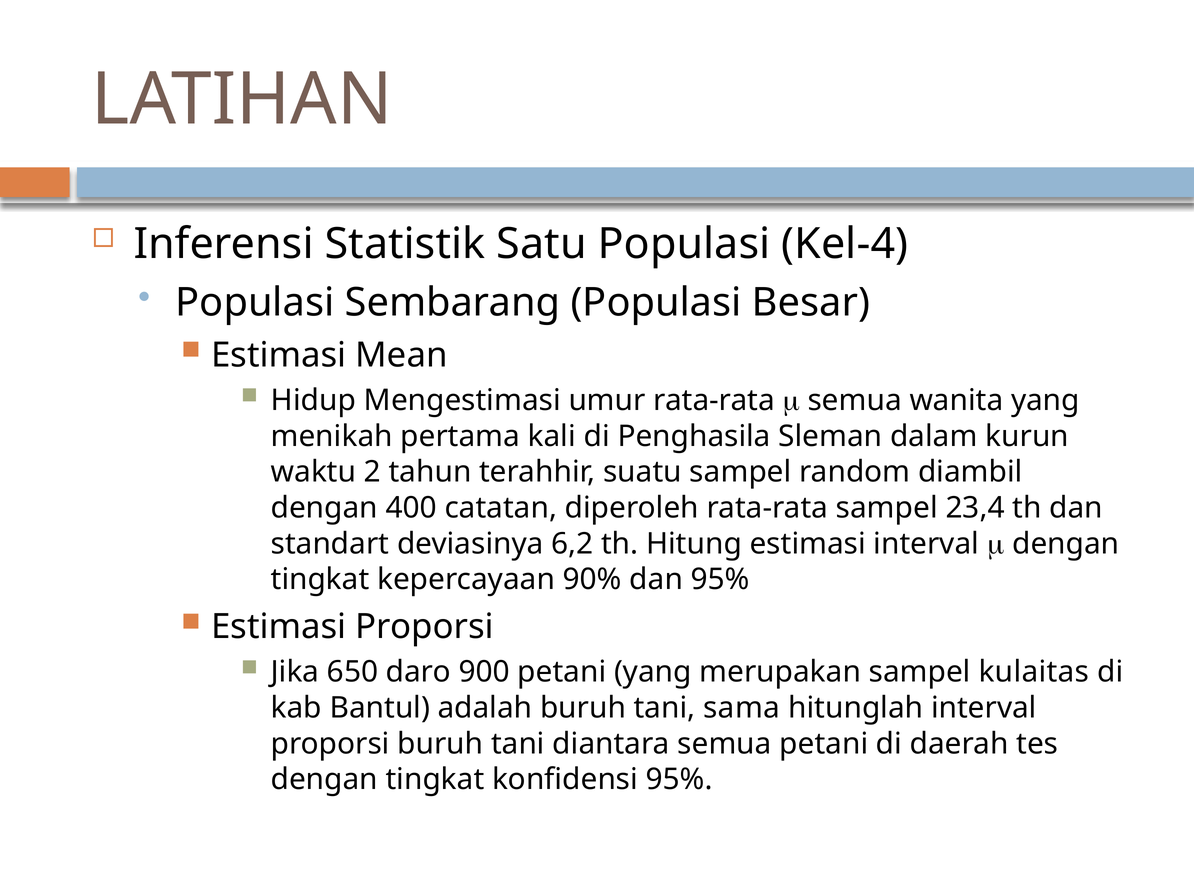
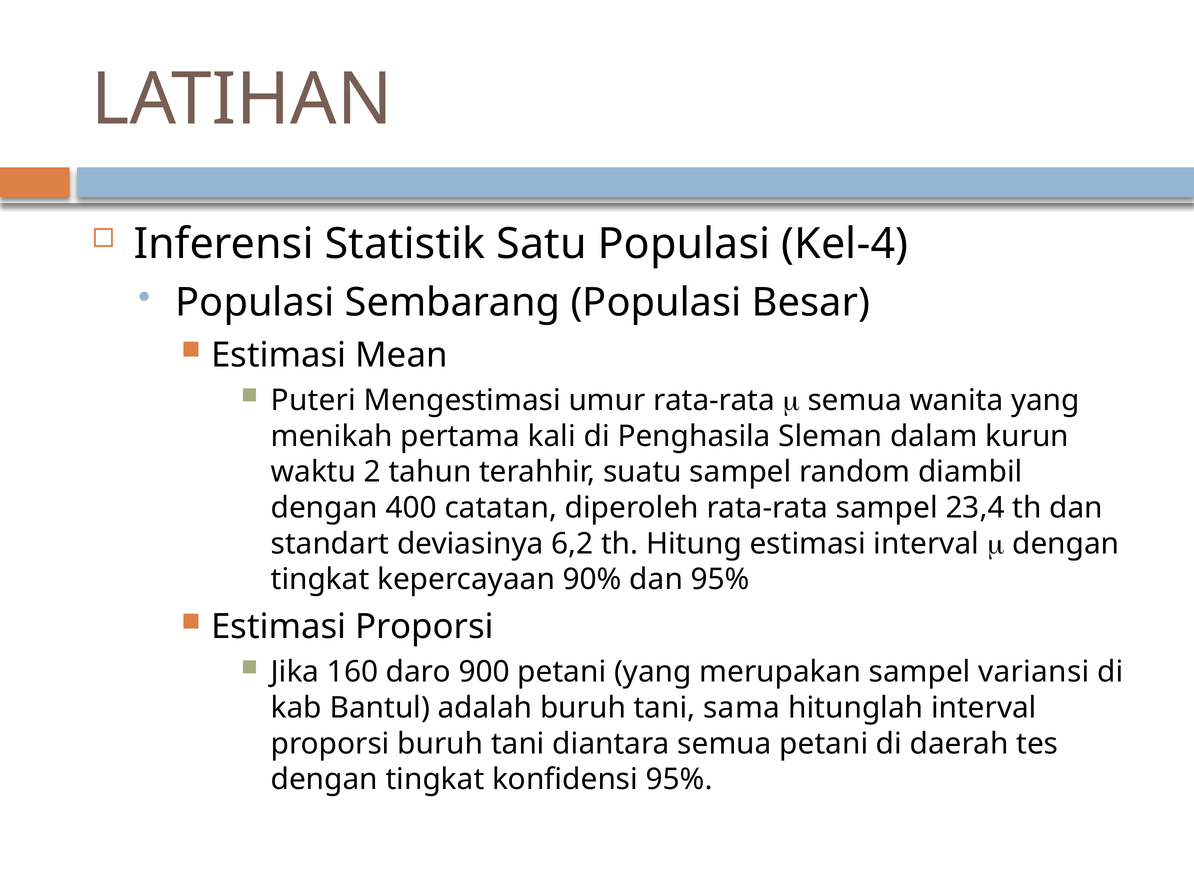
Hidup: Hidup -> Puteri
650: 650 -> 160
kulaitas: kulaitas -> variansi
